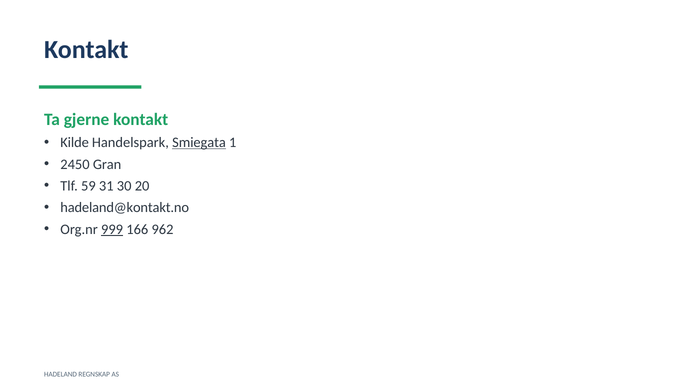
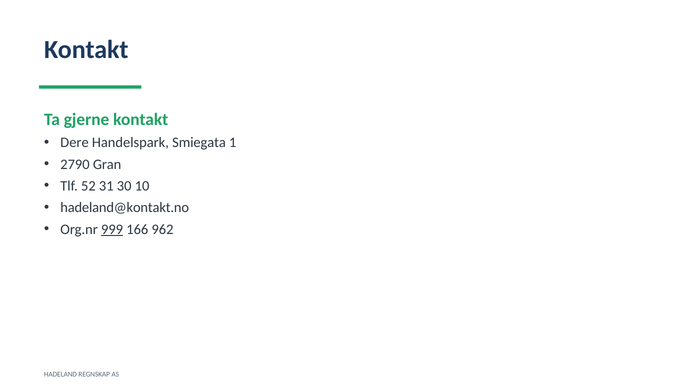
Kilde: Kilde -> Dere
Smiegata underline: present -> none
2450: 2450 -> 2790
59: 59 -> 52
20: 20 -> 10
